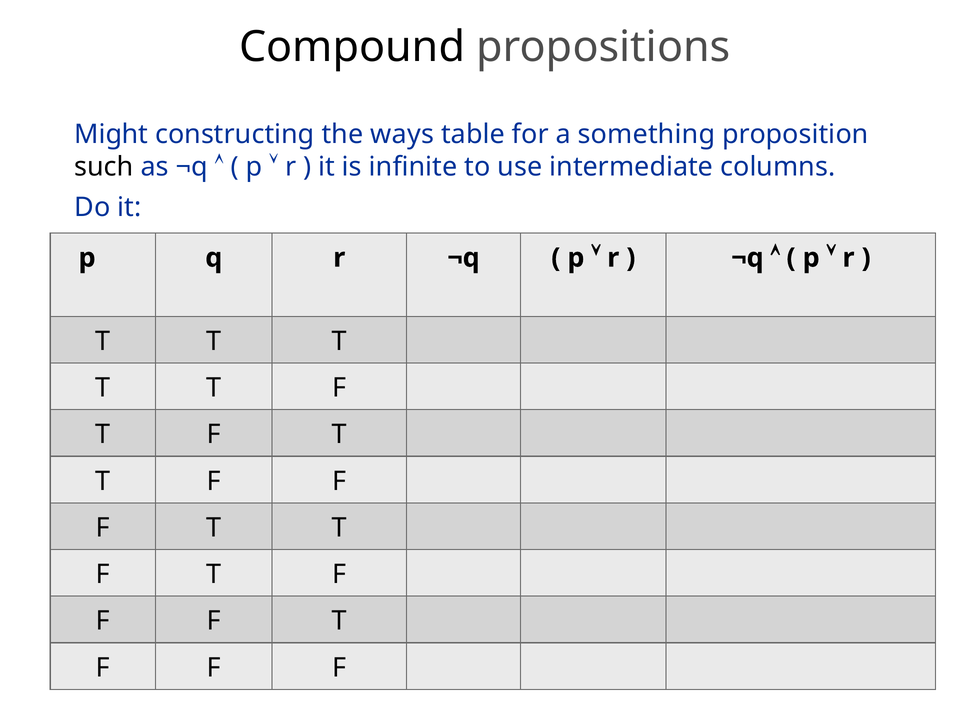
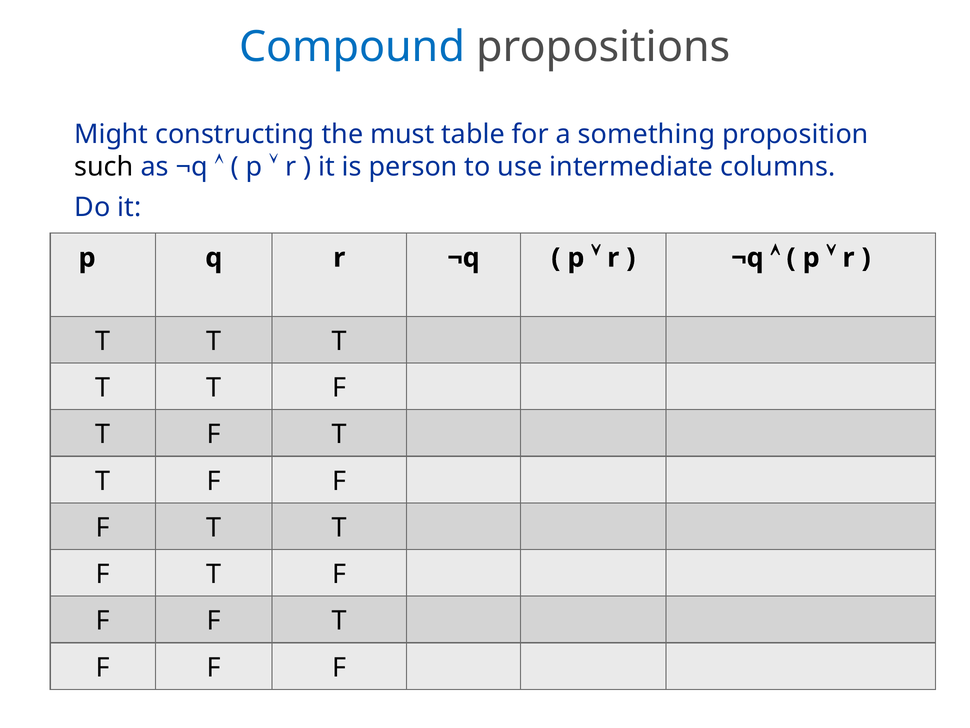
Compound colour: black -> blue
ways: ways -> must
infinite: infinite -> person
